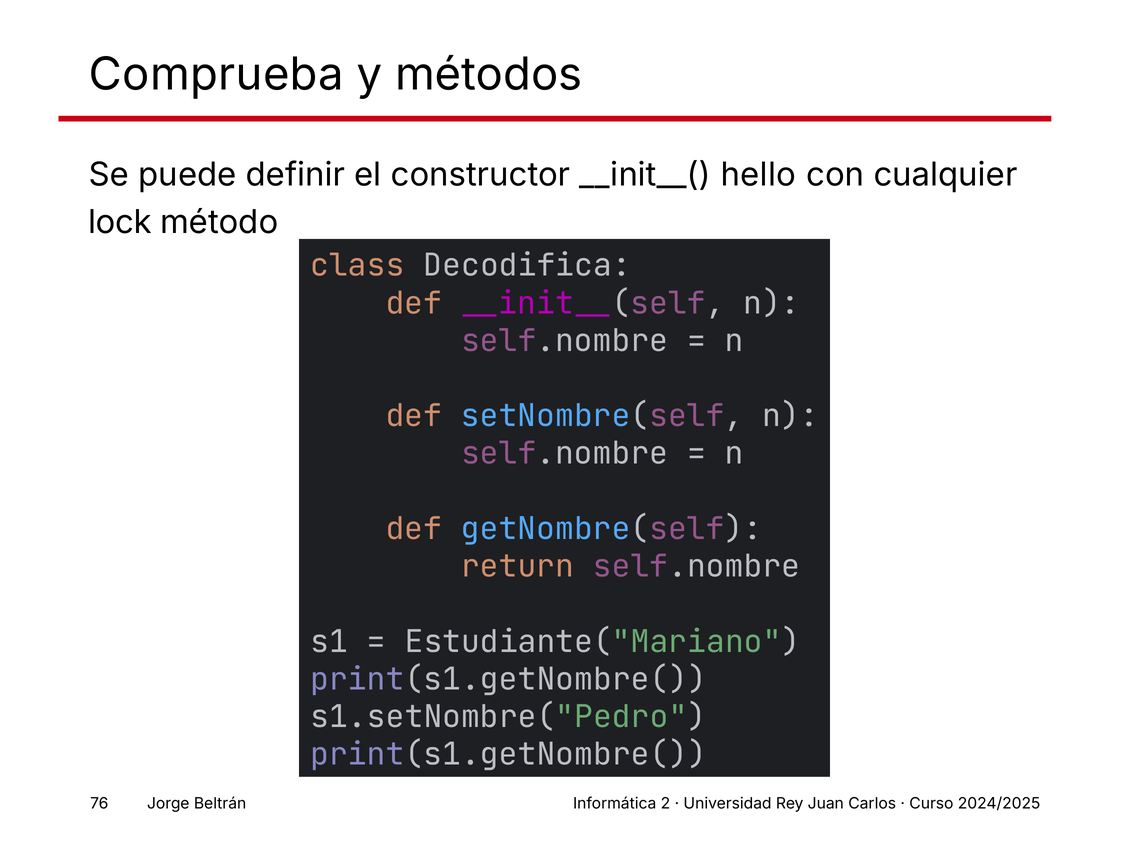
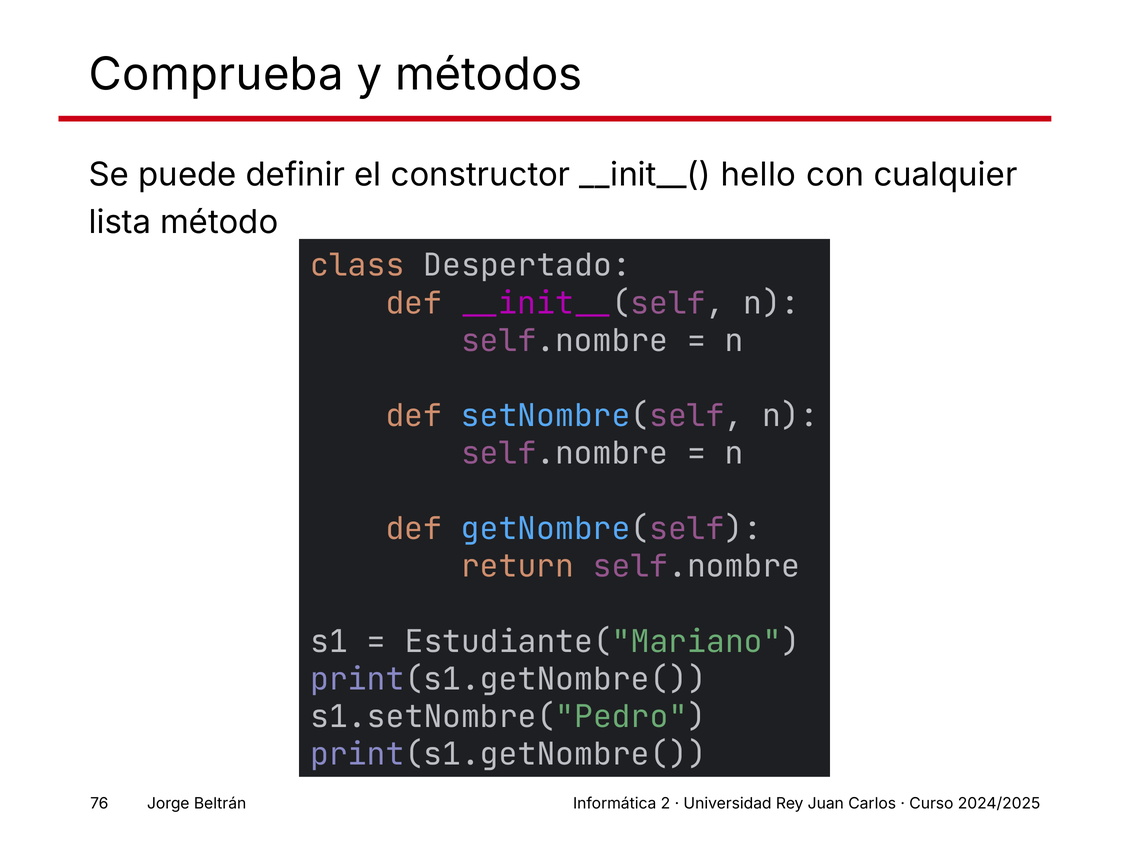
lock: lock -> lista
Decodifica: Decodifica -> Despertado
